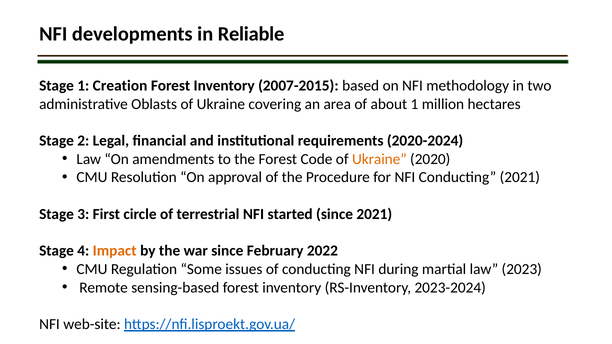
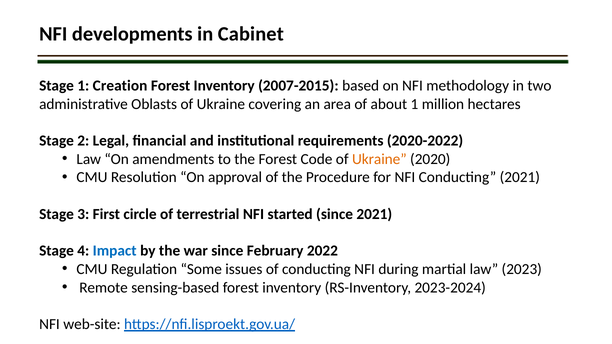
Reliable: Reliable -> Cabinet
2020-2024: 2020-2024 -> 2020-2022
Impact colour: orange -> blue
